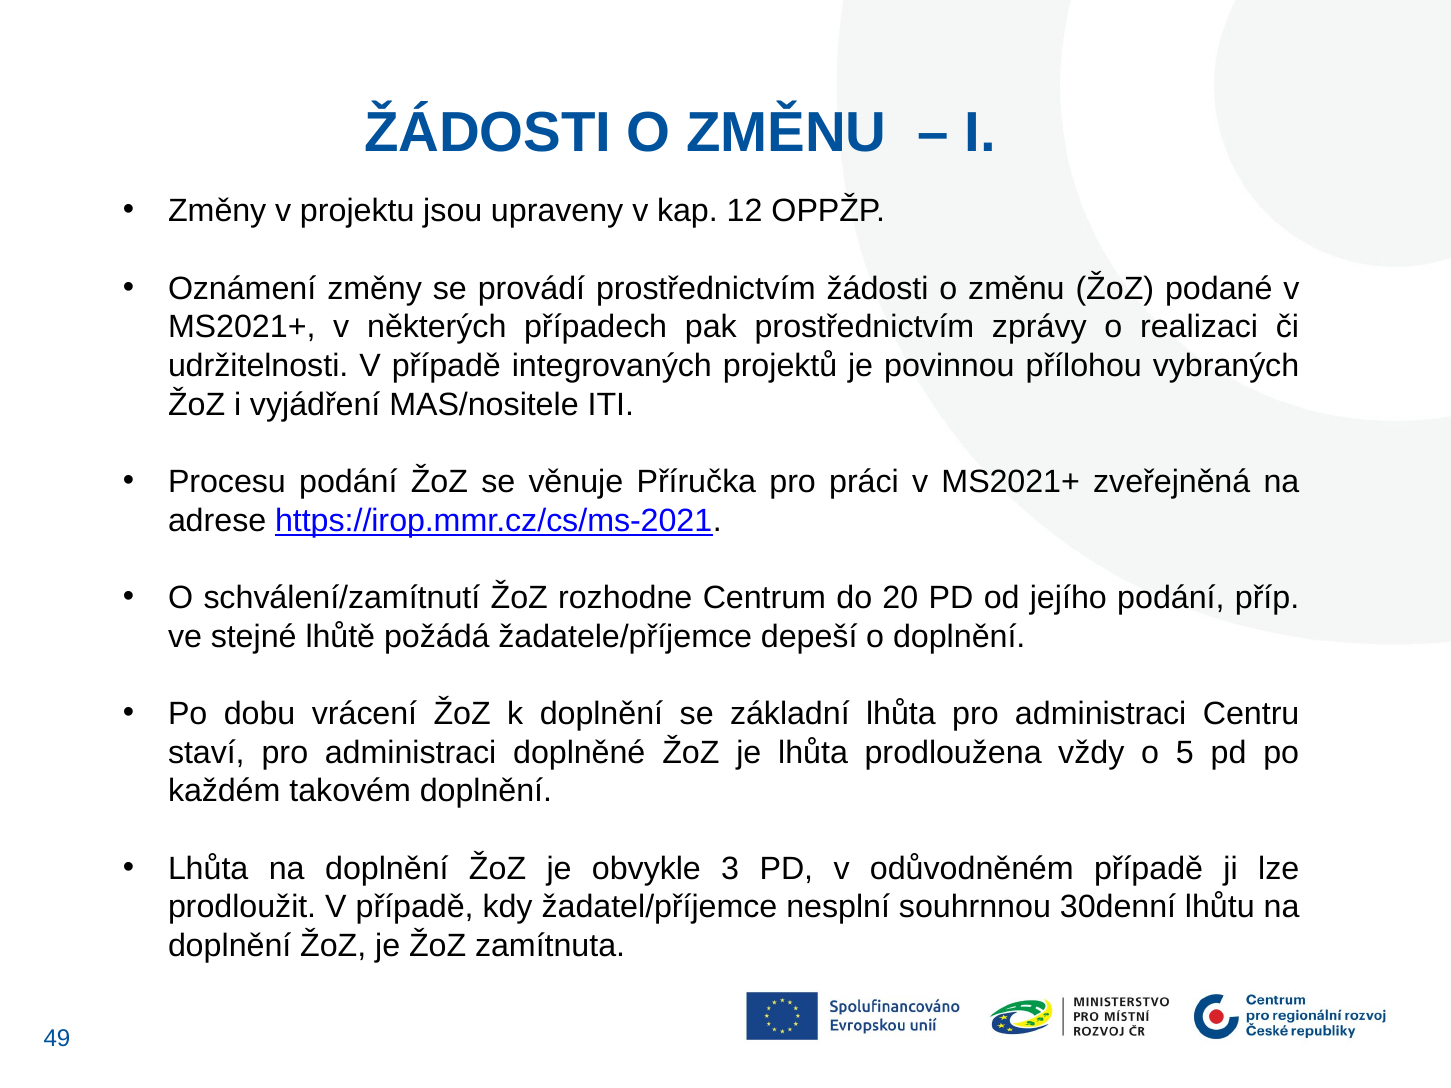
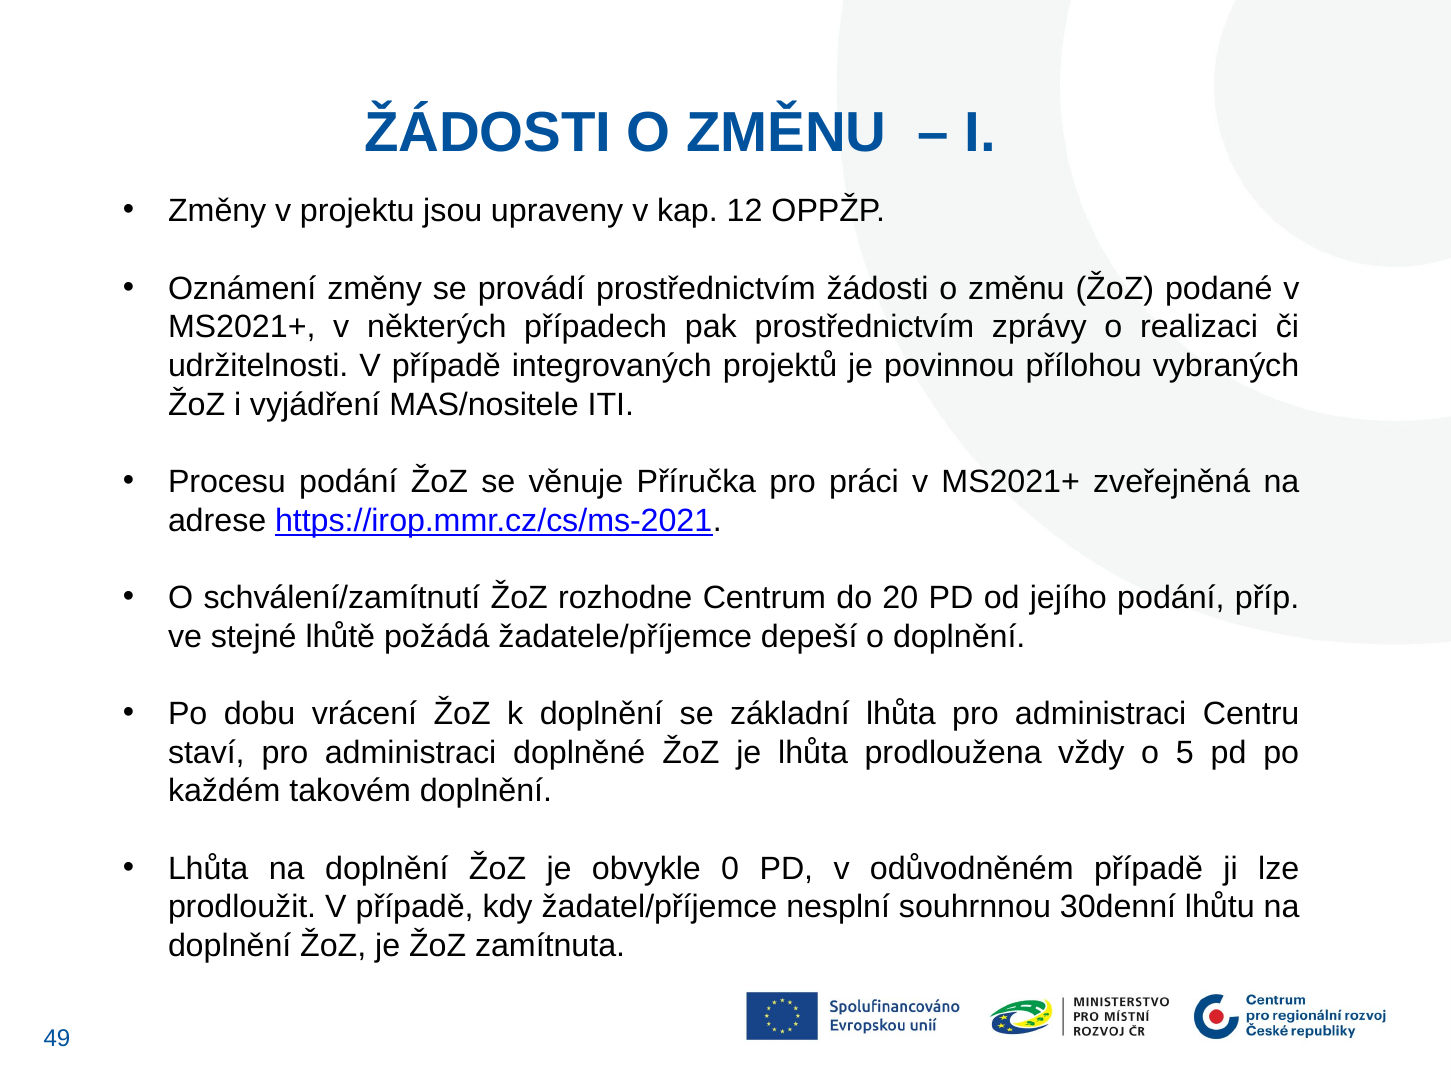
3: 3 -> 0
